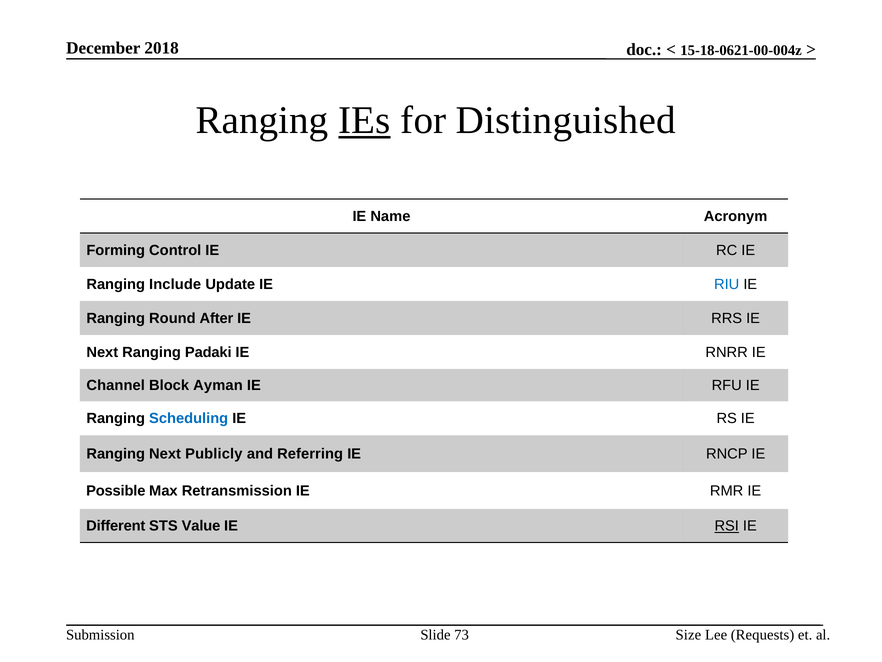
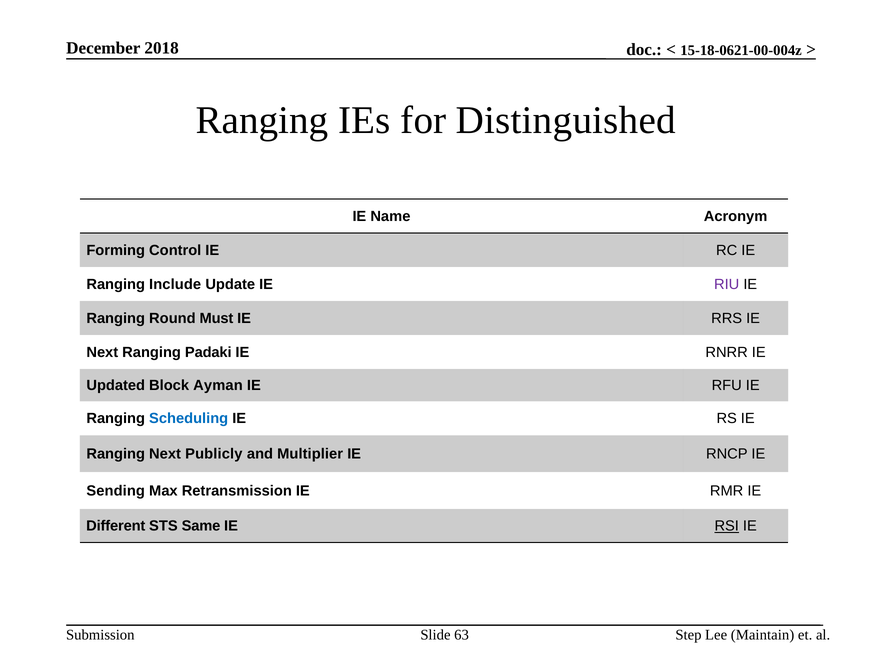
IEs underline: present -> none
RIU colour: blue -> purple
After: After -> Must
Channel: Channel -> Updated
Referring: Referring -> Multiplier
Possible: Possible -> Sending
Value: Value -> Same
73: 73 -> 63
Size: Size -> Step
Requests: Requests -> Maintain
